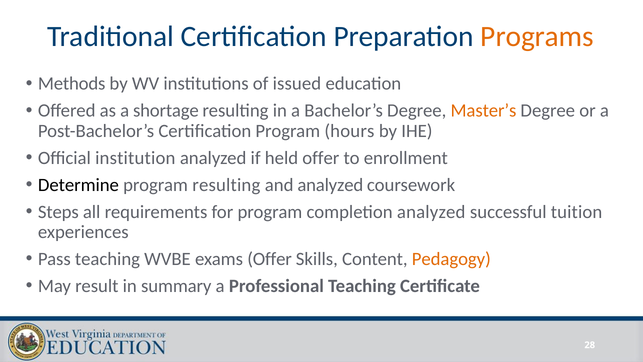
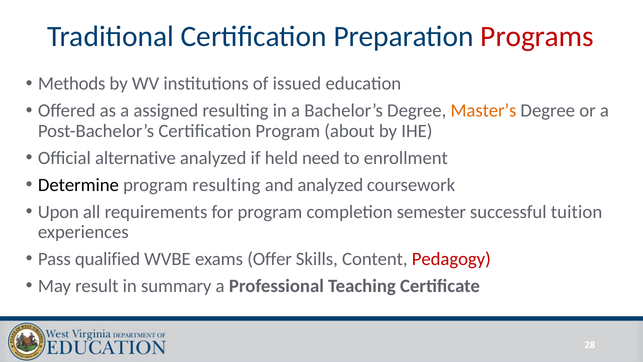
Programs colour: orange -> red
shortage: shortage -> assigned
hours: hours -> about
institution: institution -> alternative
held offer: offer -> need
Steps: Steps -> Upon
completion analyzed: analyzed -> semester
Pass teaching: teaching -> qualified
Pedagogy colour: orange -> red
